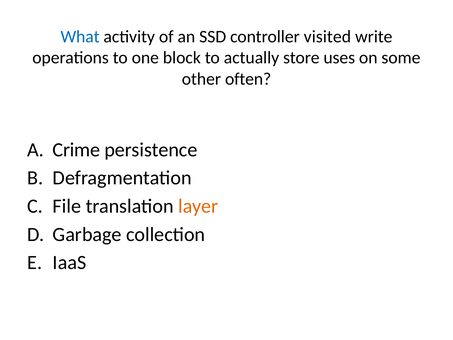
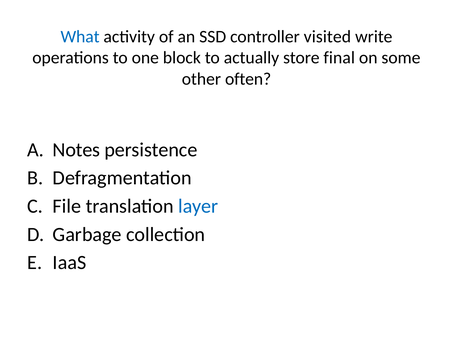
uses: uses -> final
Crime: Crime -> Notes
layer colour: orange -> blue
